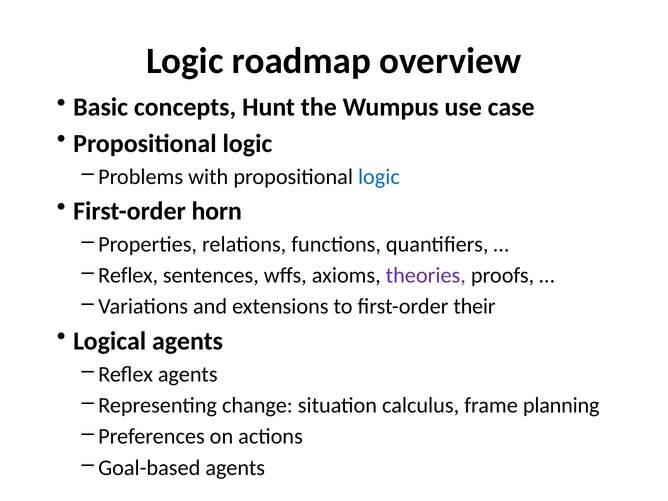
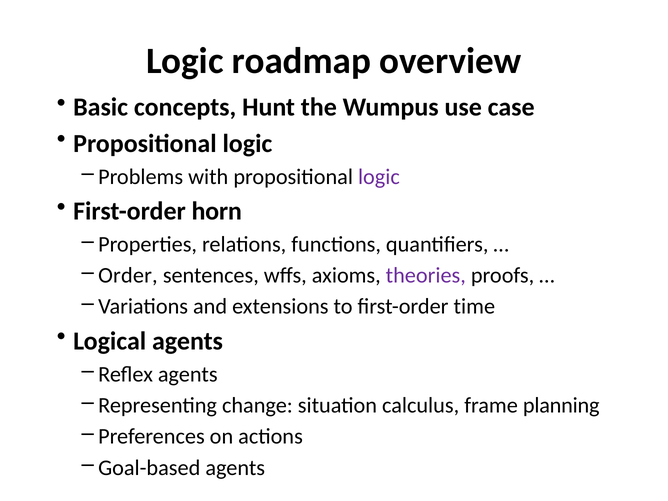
logic at (379, 177) colour: blue -> purple
Reflex at (128, 275): Reflex -> Order
their: their -> time
